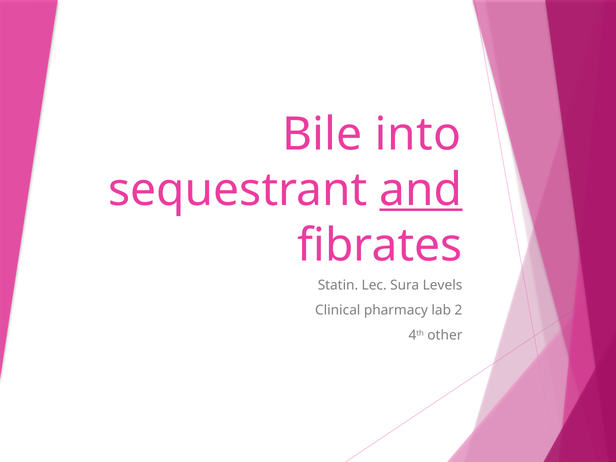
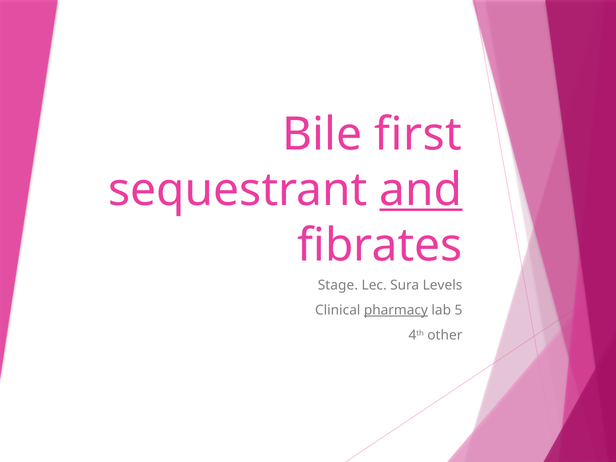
into: into -> first
Statin: Statin -> Stage
pharmacy underline: none -> present
2: 2 -> 5
